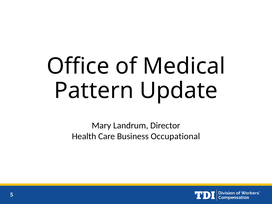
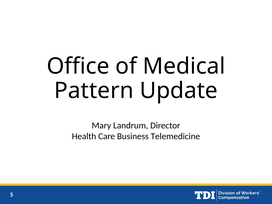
Occupational: Occupational -> Telemedicine
